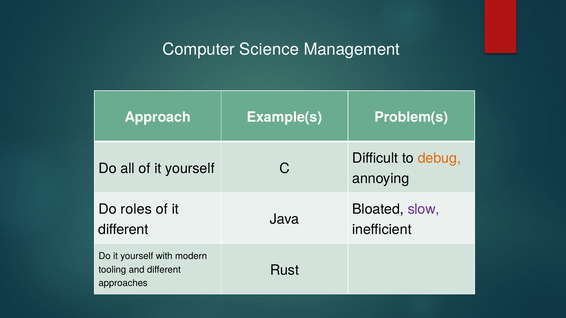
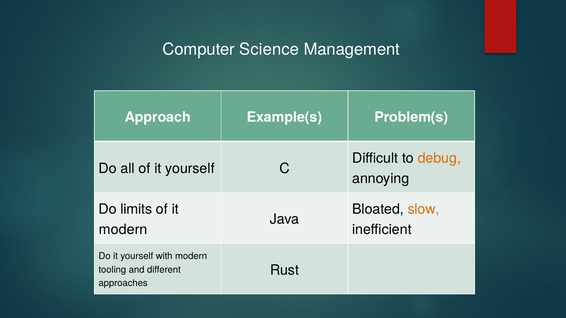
roles: roles -> limits
slow colour: purple -> orange
different at (123, 230): different -> modern
